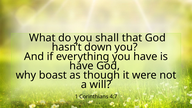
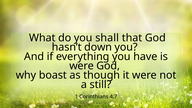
have at (81, 66): have -> were
will: will -> still
